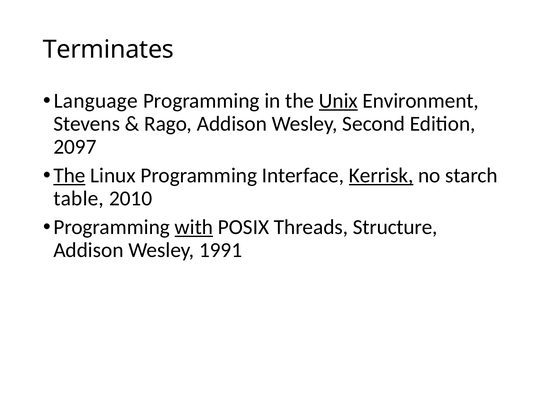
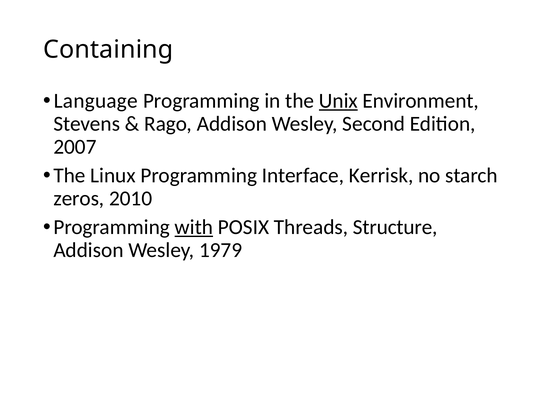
Terminates: Terminates -> Containing
2097: 2097 -> 2007
The at (69, 176) underline: present -> none
Kerrisk underline: present -> none
table: table -> zeros
1991: 1991 -> 1979
